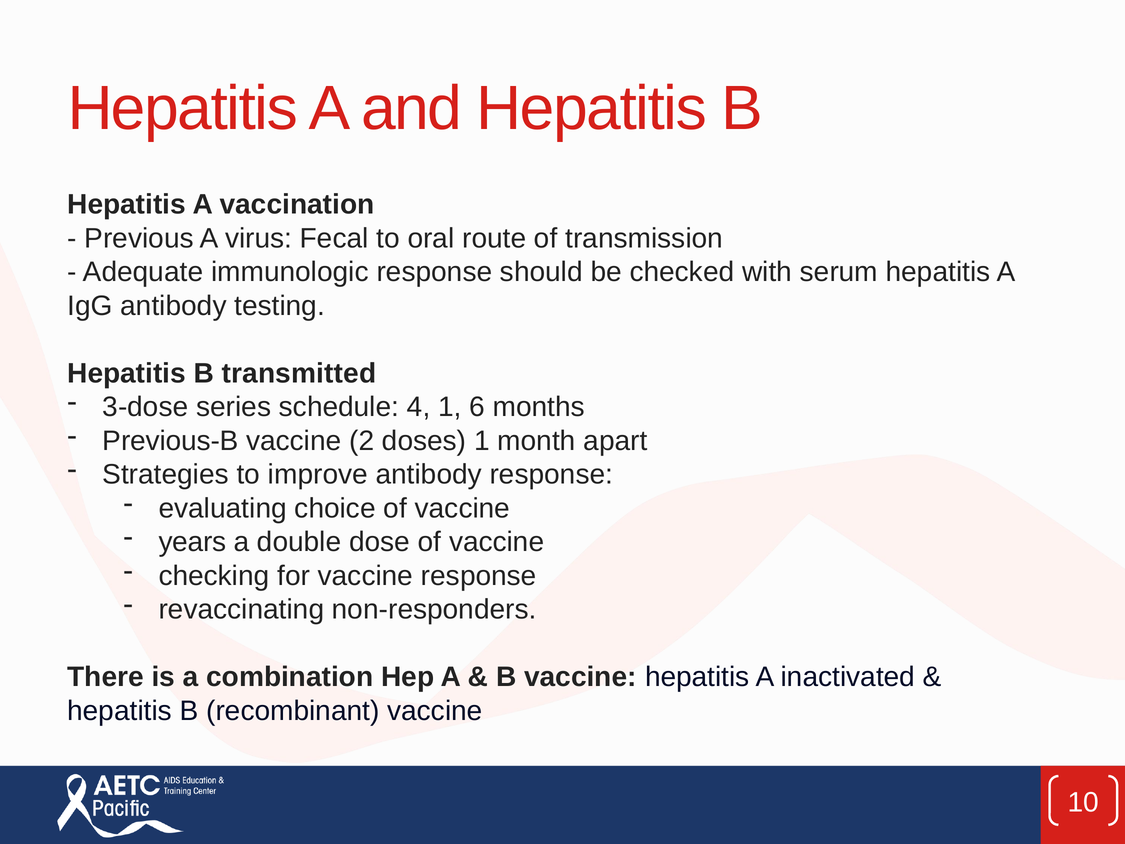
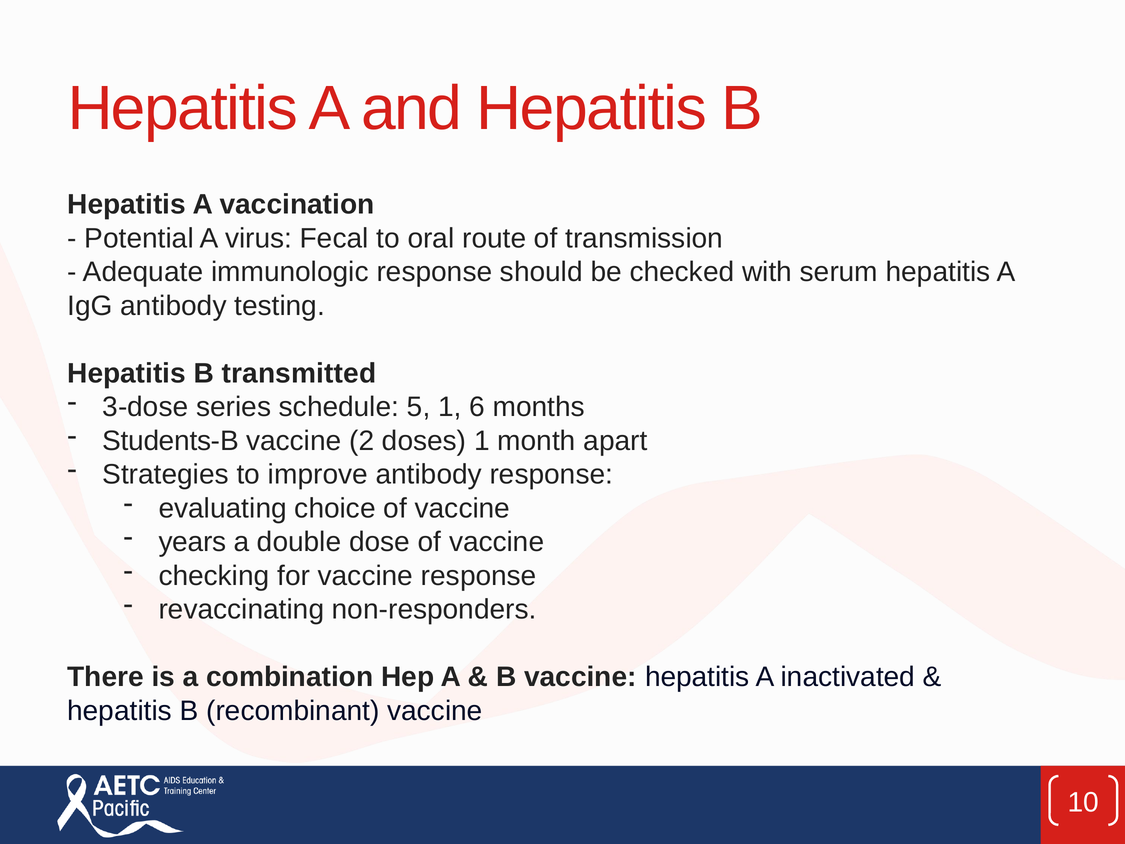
Previous: Previous -> Potential
4: 4 -> 5
Previous-B: Previous-B -> Students-B
